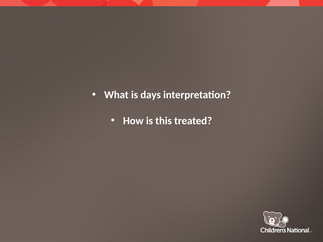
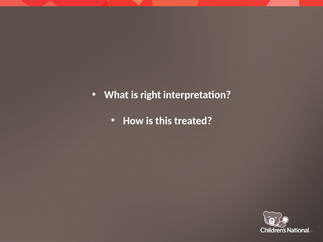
days: days -> right
